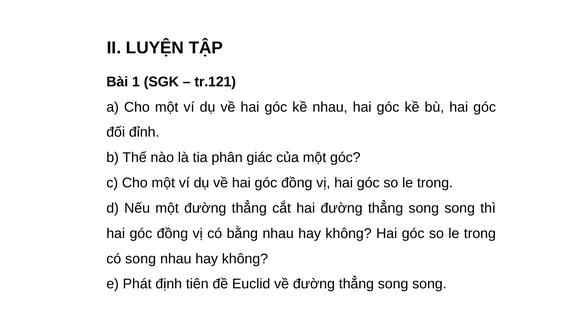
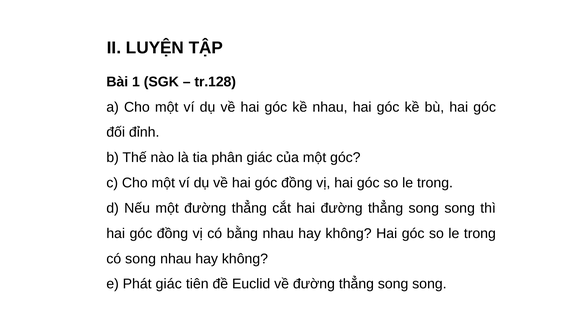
tr.121: tr.121 -> tr.128
Phát định: định -> giác
